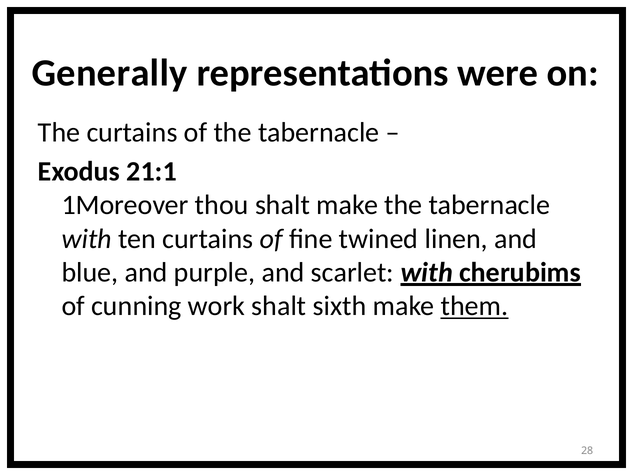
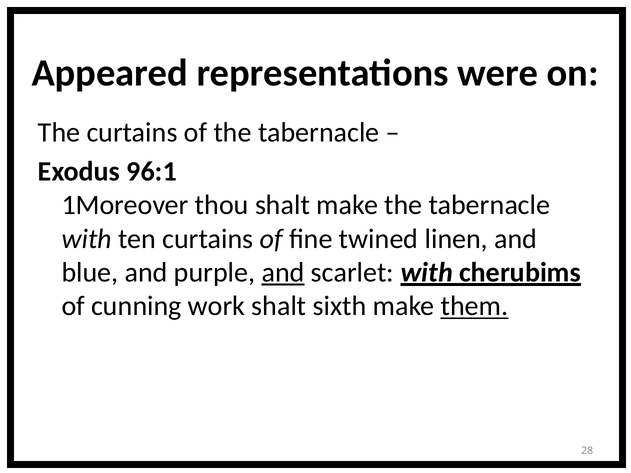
Generally: Generally -> Appeared
21:1: 21:1 -> 96:1
and at (283, 273) underline: none -> present
